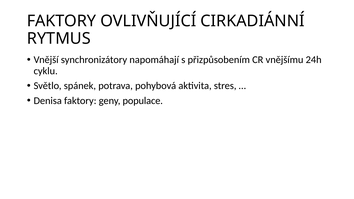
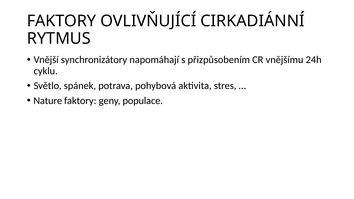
Denisa: Denisa -> Nature
